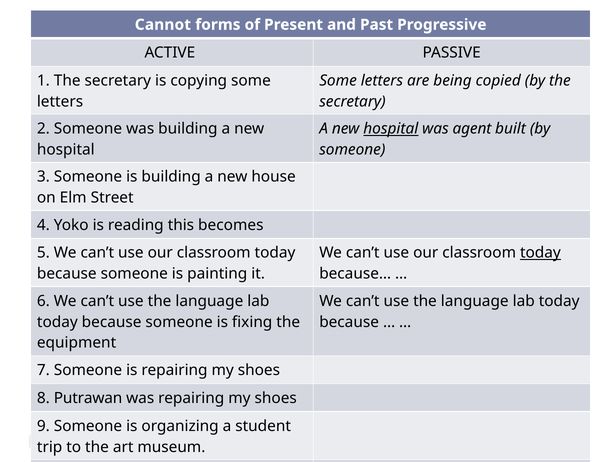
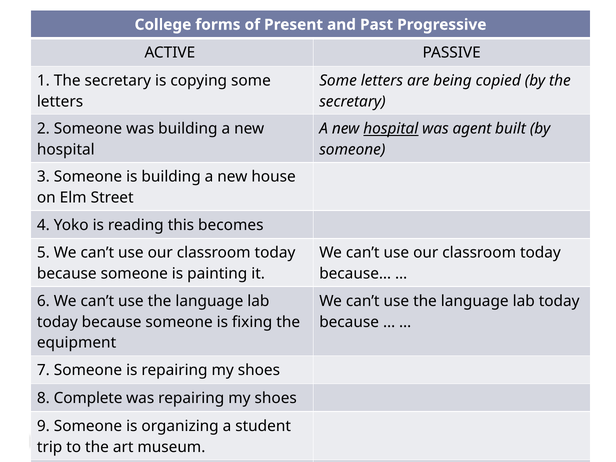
Cannot: Cannot -> College
today at (540, 253) underline: present -> none
Putrawan: Putrawan -> Complete
